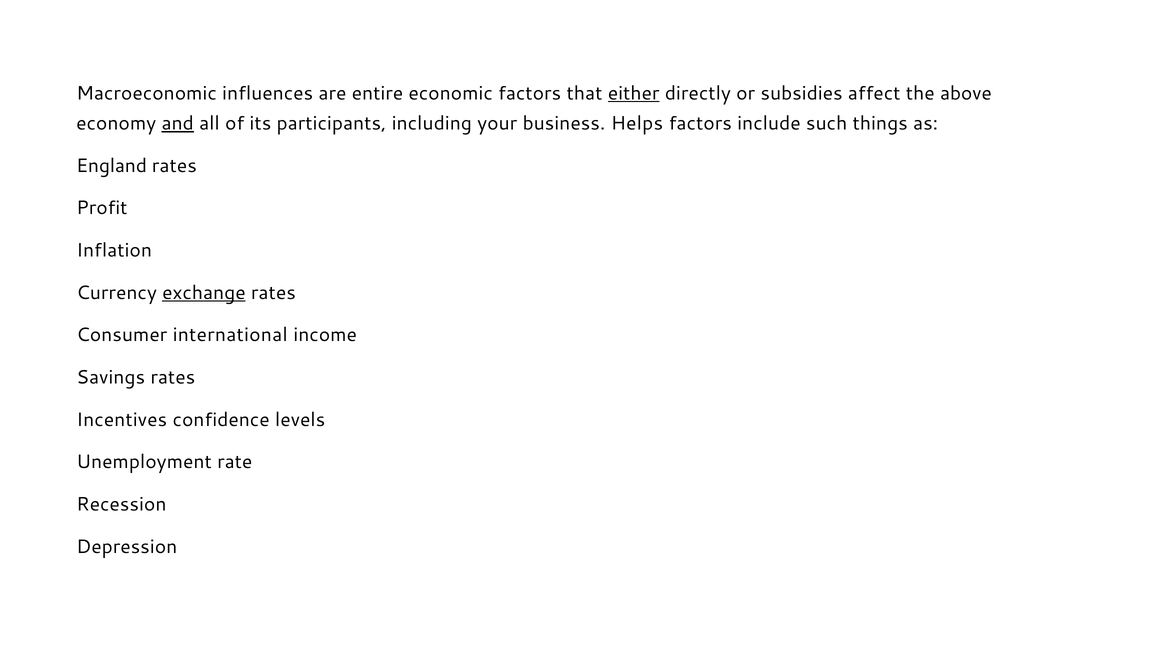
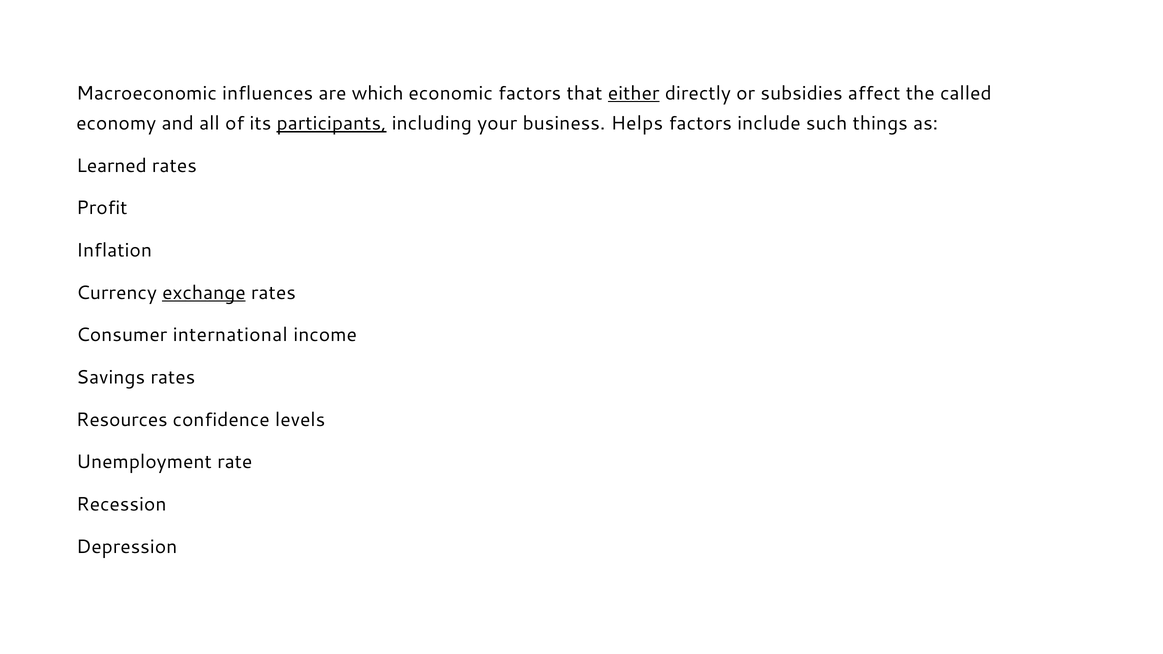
entire: entire -> which
above: above -> called
and underline: present -> none
participants underline: none -> present
England: England -> Learned
Incentives: Incentives -> Resources
